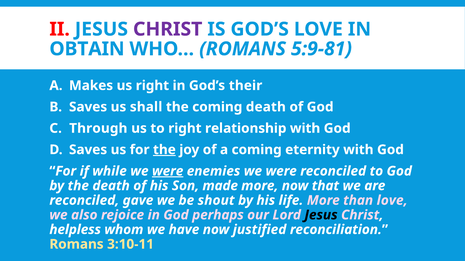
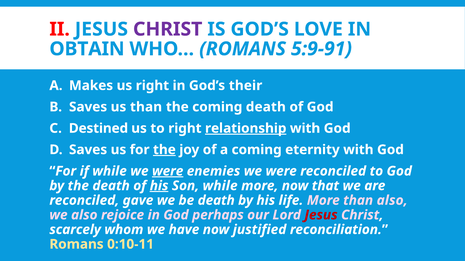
5:9-81: 5:9-81 -> 5:9-91
us shall: shall -> than
Through: Through -> Destined
relationship underline: none -> present
his at (159, 186) underline: none -> present
Son made: made -> while
be shout: shout -> death
than love: love -> also
Jesus at (321, 215) colour: black -> red
helpless: helpless -> scarcely
3:10-11: 3:10-11 -> 0:10-11
